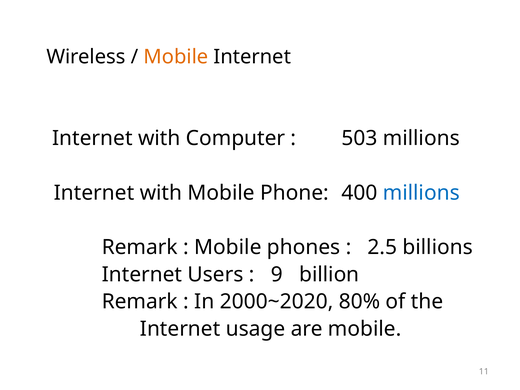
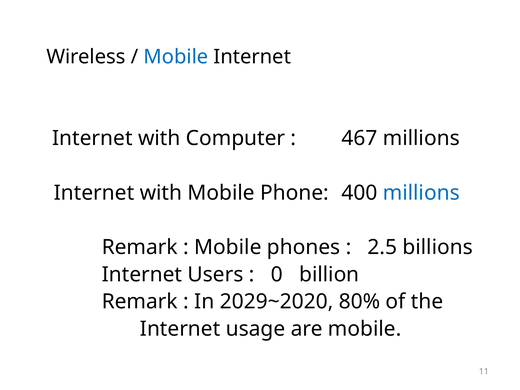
Mobile at (176, 57) colour: orange -> blue
503: 503 -> 467
9: 9 -> 0
2000~2020: 2000~2020 -> 2029~2020
